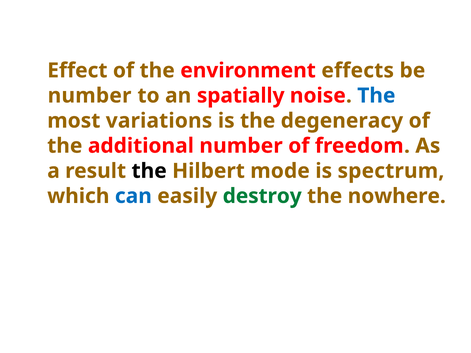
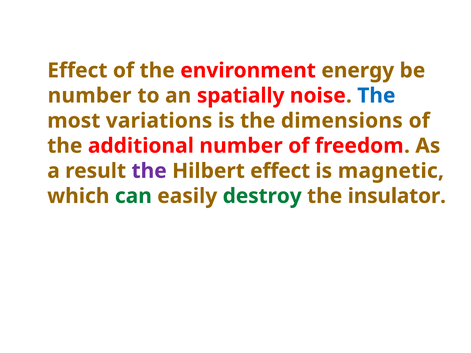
effects: effects -> energy
degeneracy: degeneracy -> dimensions
the at (149, 171) colour: black -> purple
Hilbert mode: mode -> effect
spectrum: spectrum -> magnetic
can colour: blue -> green
nowhere: nowhere -> insulator
